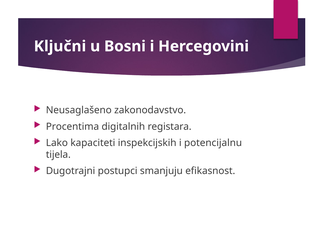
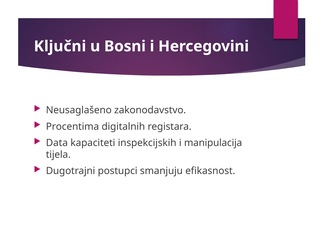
Lako: Lako -> Data
potencijalnu: potencijalnu -> manipulacija
